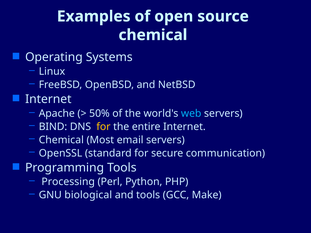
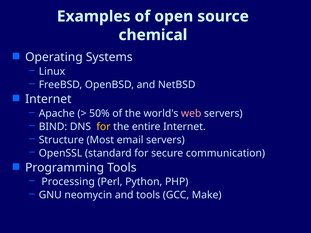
web colour: light blue -> pink
Chemical at (61, 140): Chemical -> Structure
biological: biological -> neomycin
